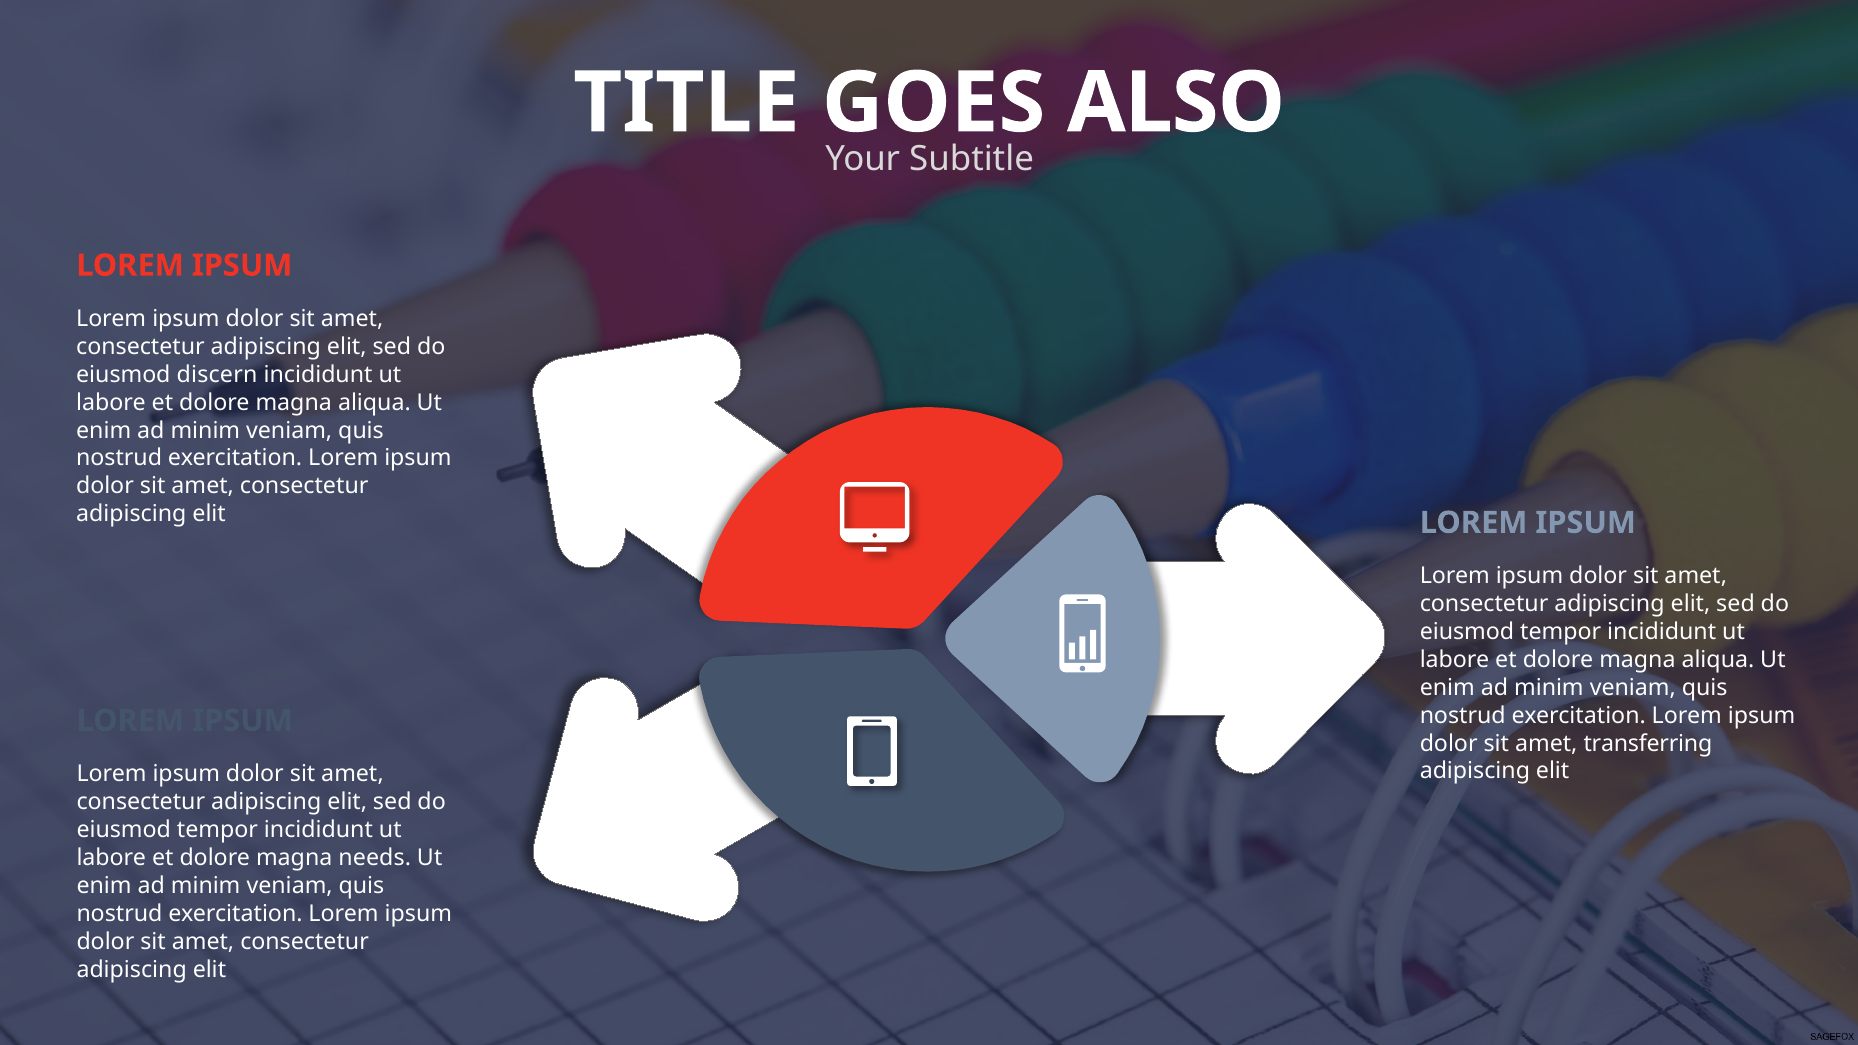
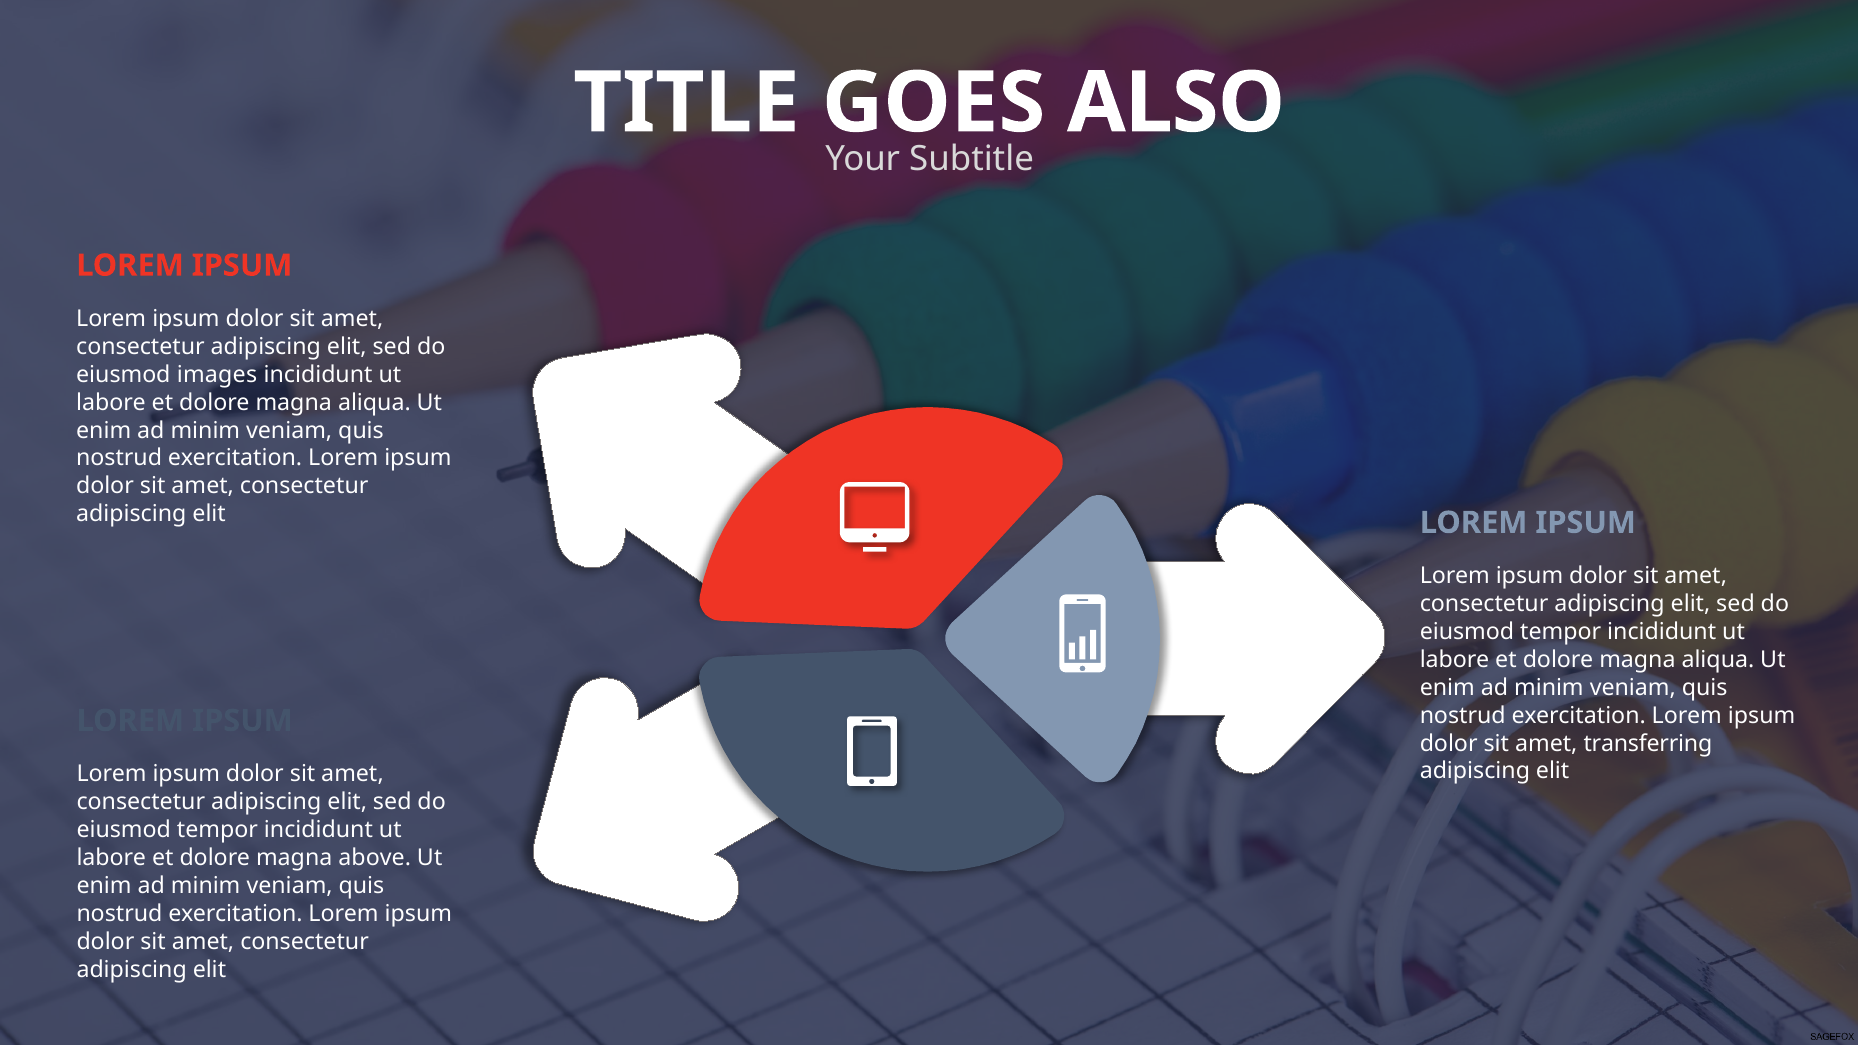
discern: discern -> images
needs: needs -> above
